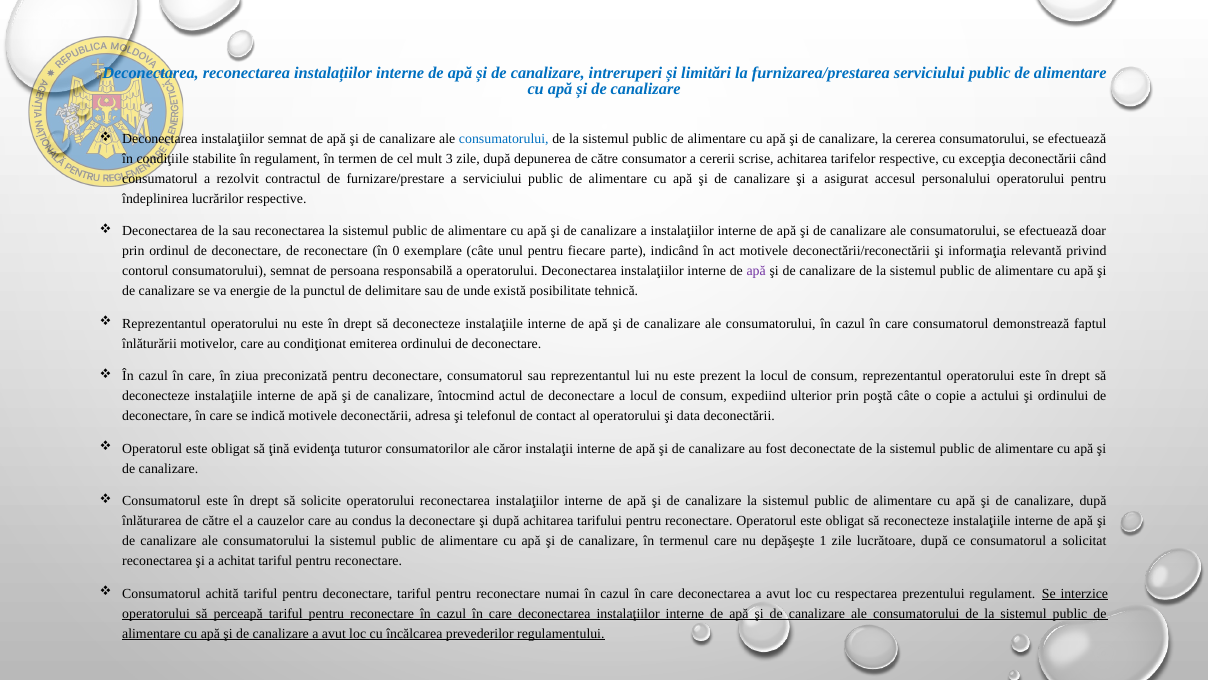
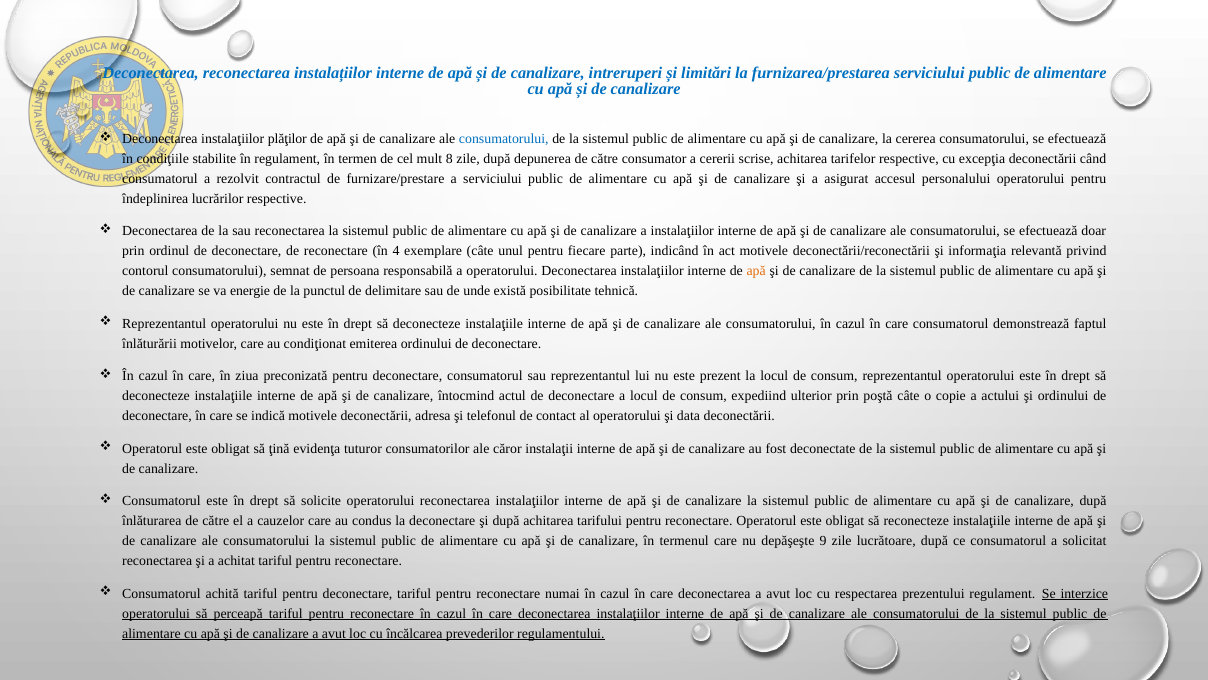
instalaţiilor semnat: semnat -> plăţilor
3: 3 -> 8
0: 0 -> 4
apă at (756, 271) colour: purple -> orange
1: 1 -> 9
